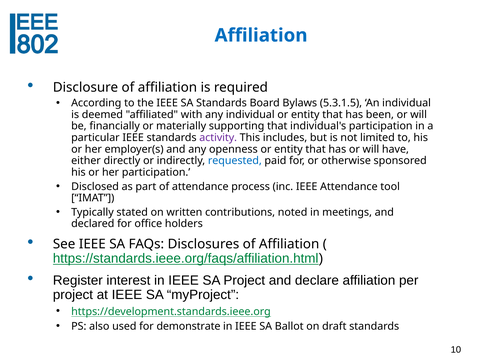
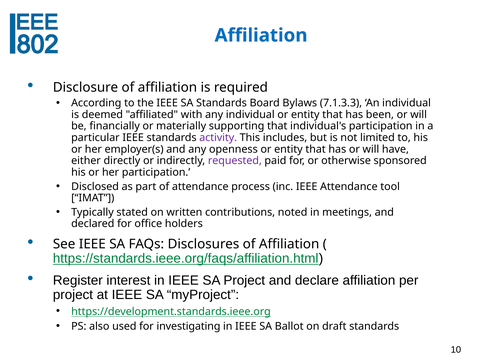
5.3.1.5: 5.3.1.5 -> 7.1.3.3
requested colour: blue -> purple
demonstrate: demonstrate -> investigating
